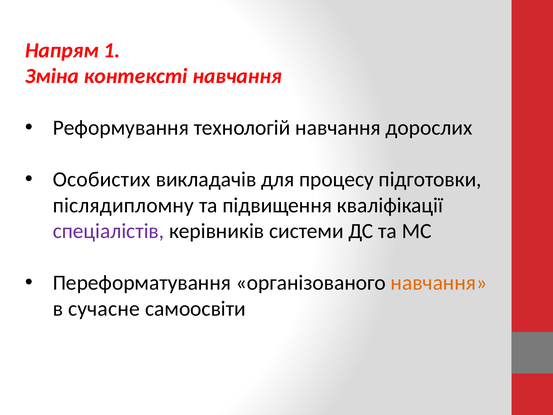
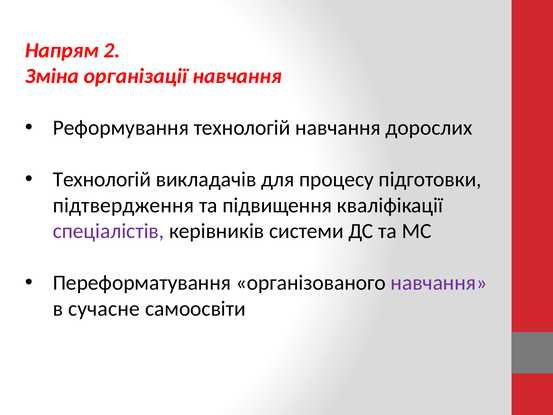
1: 1 -> 2
контексті: контексті -> організації
Особистих at (102, 179): Особистих -> Технологій
післядипломну: післядипломну -> підтвердження
навчання at (439, 283) colour: orange -> purple
